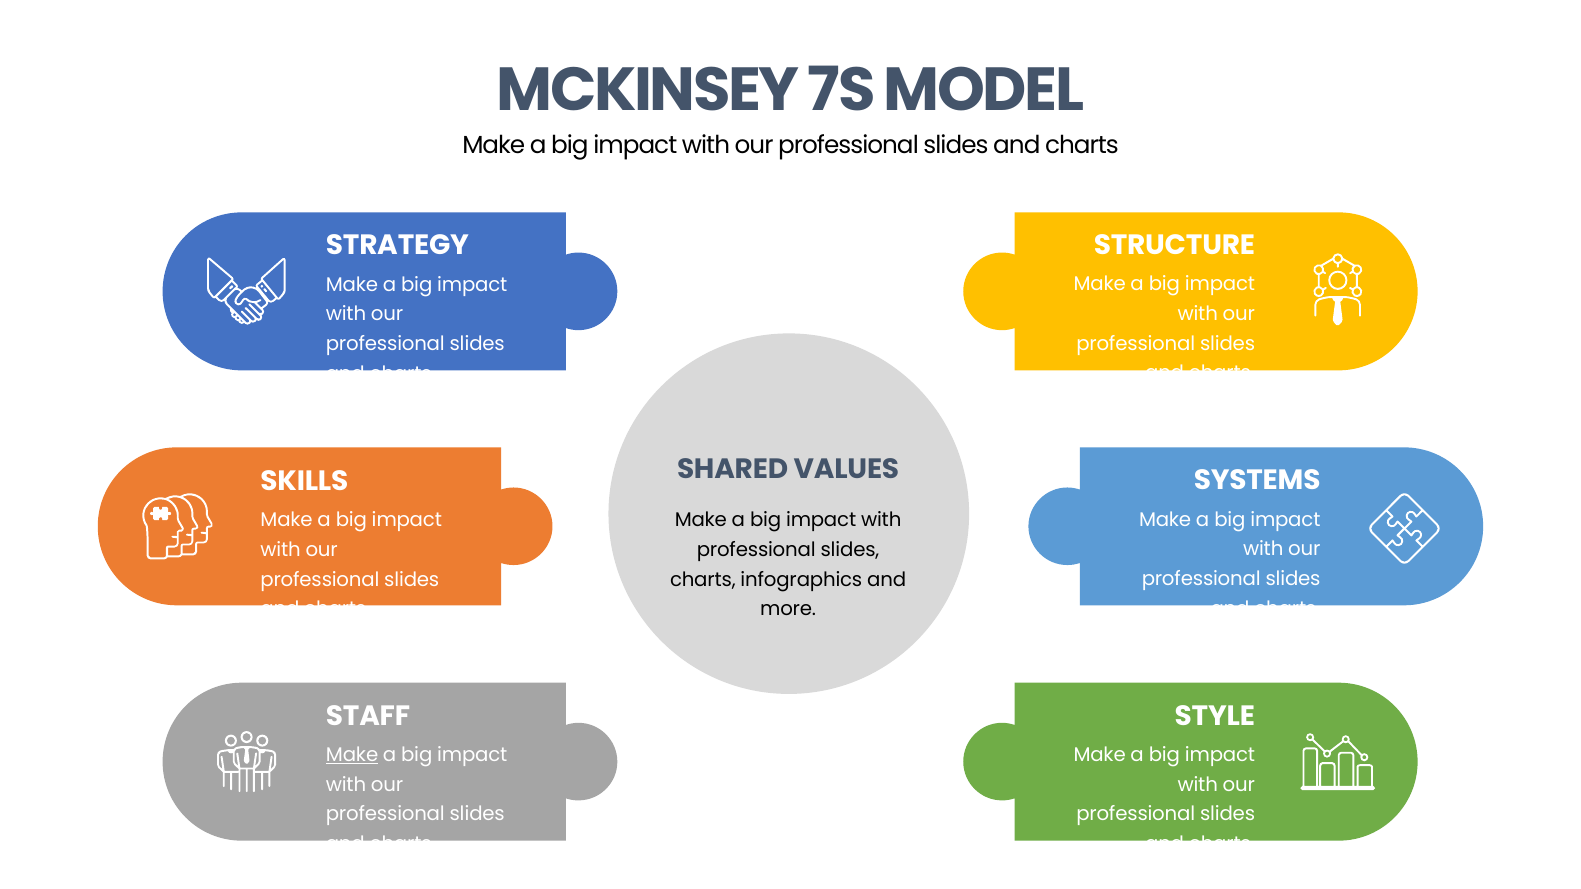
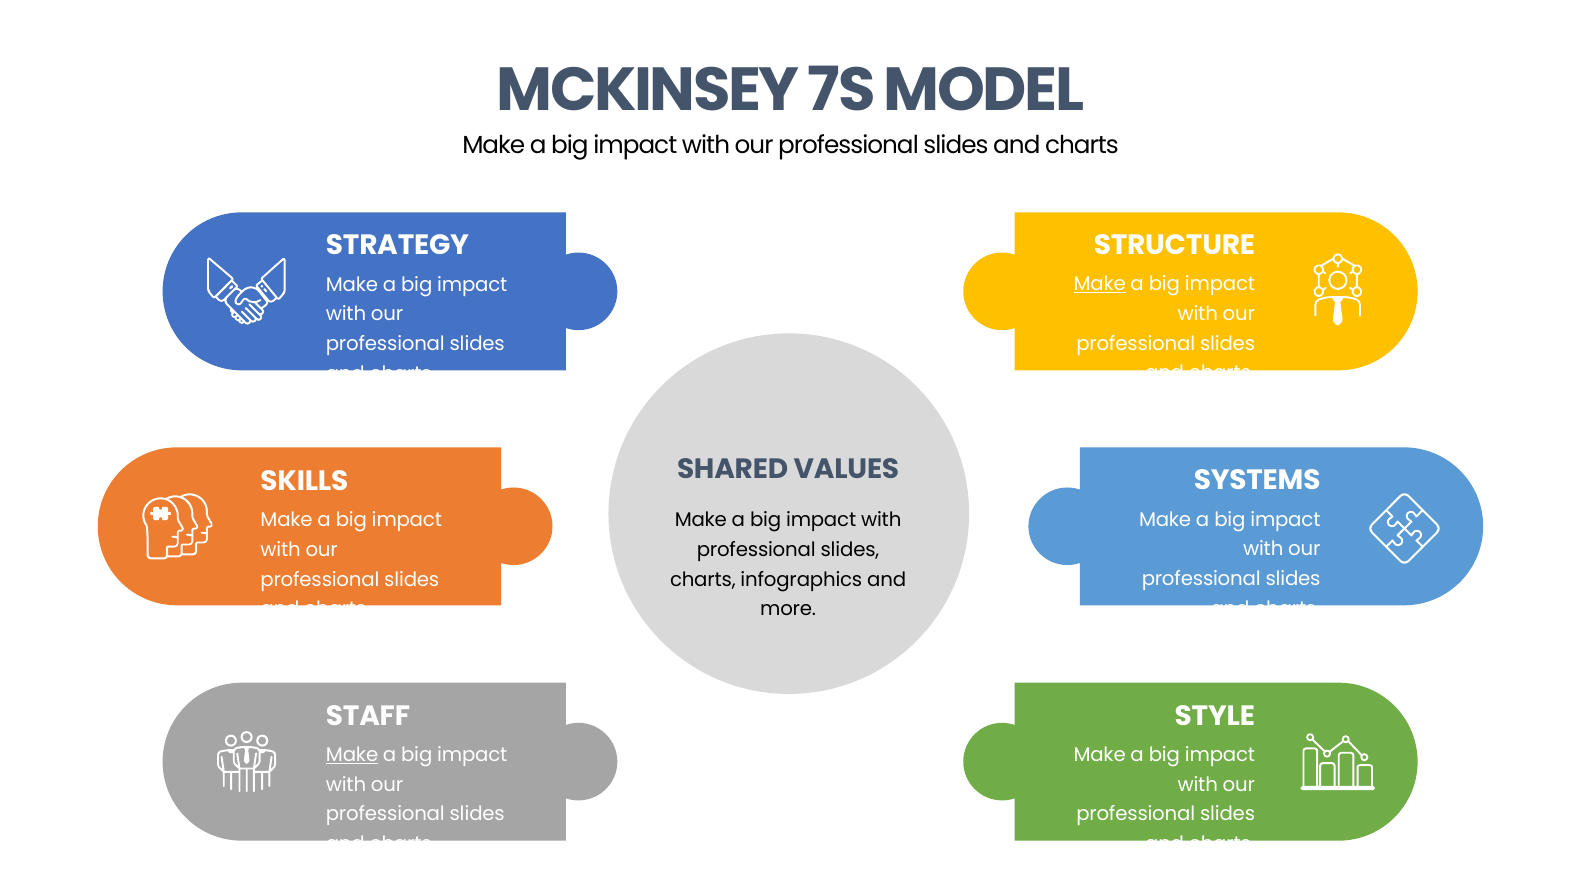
Make at (1100, 285) underline: none -> present
